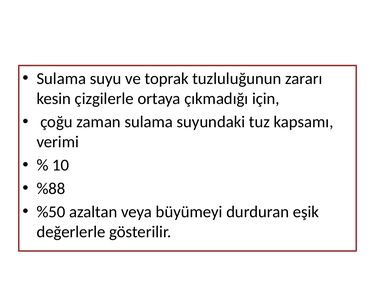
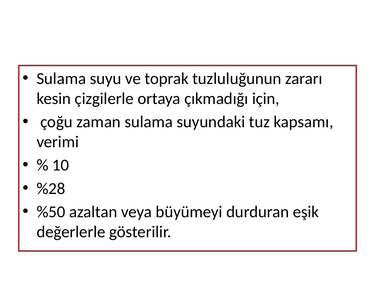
%88: %88 -> %28
